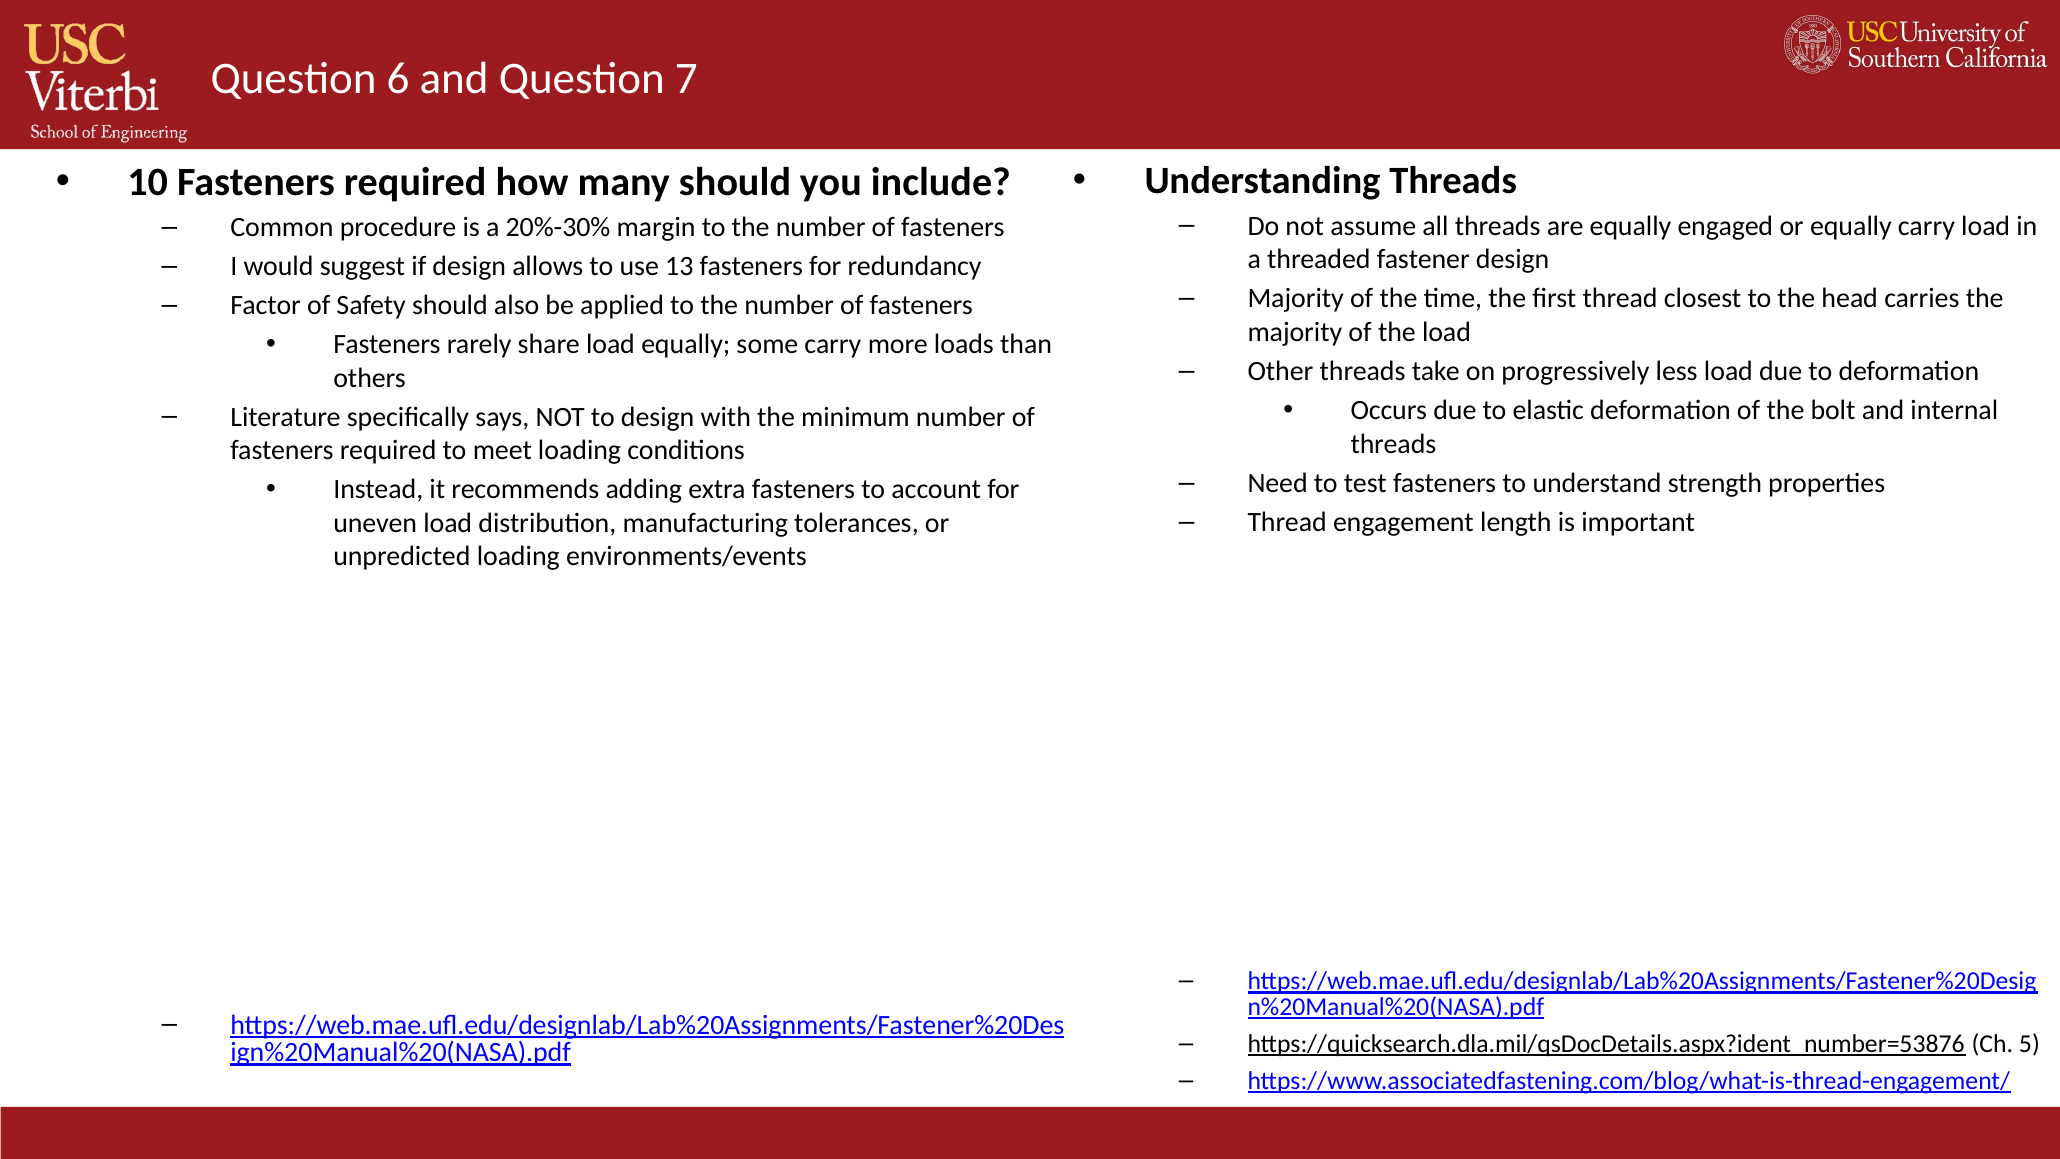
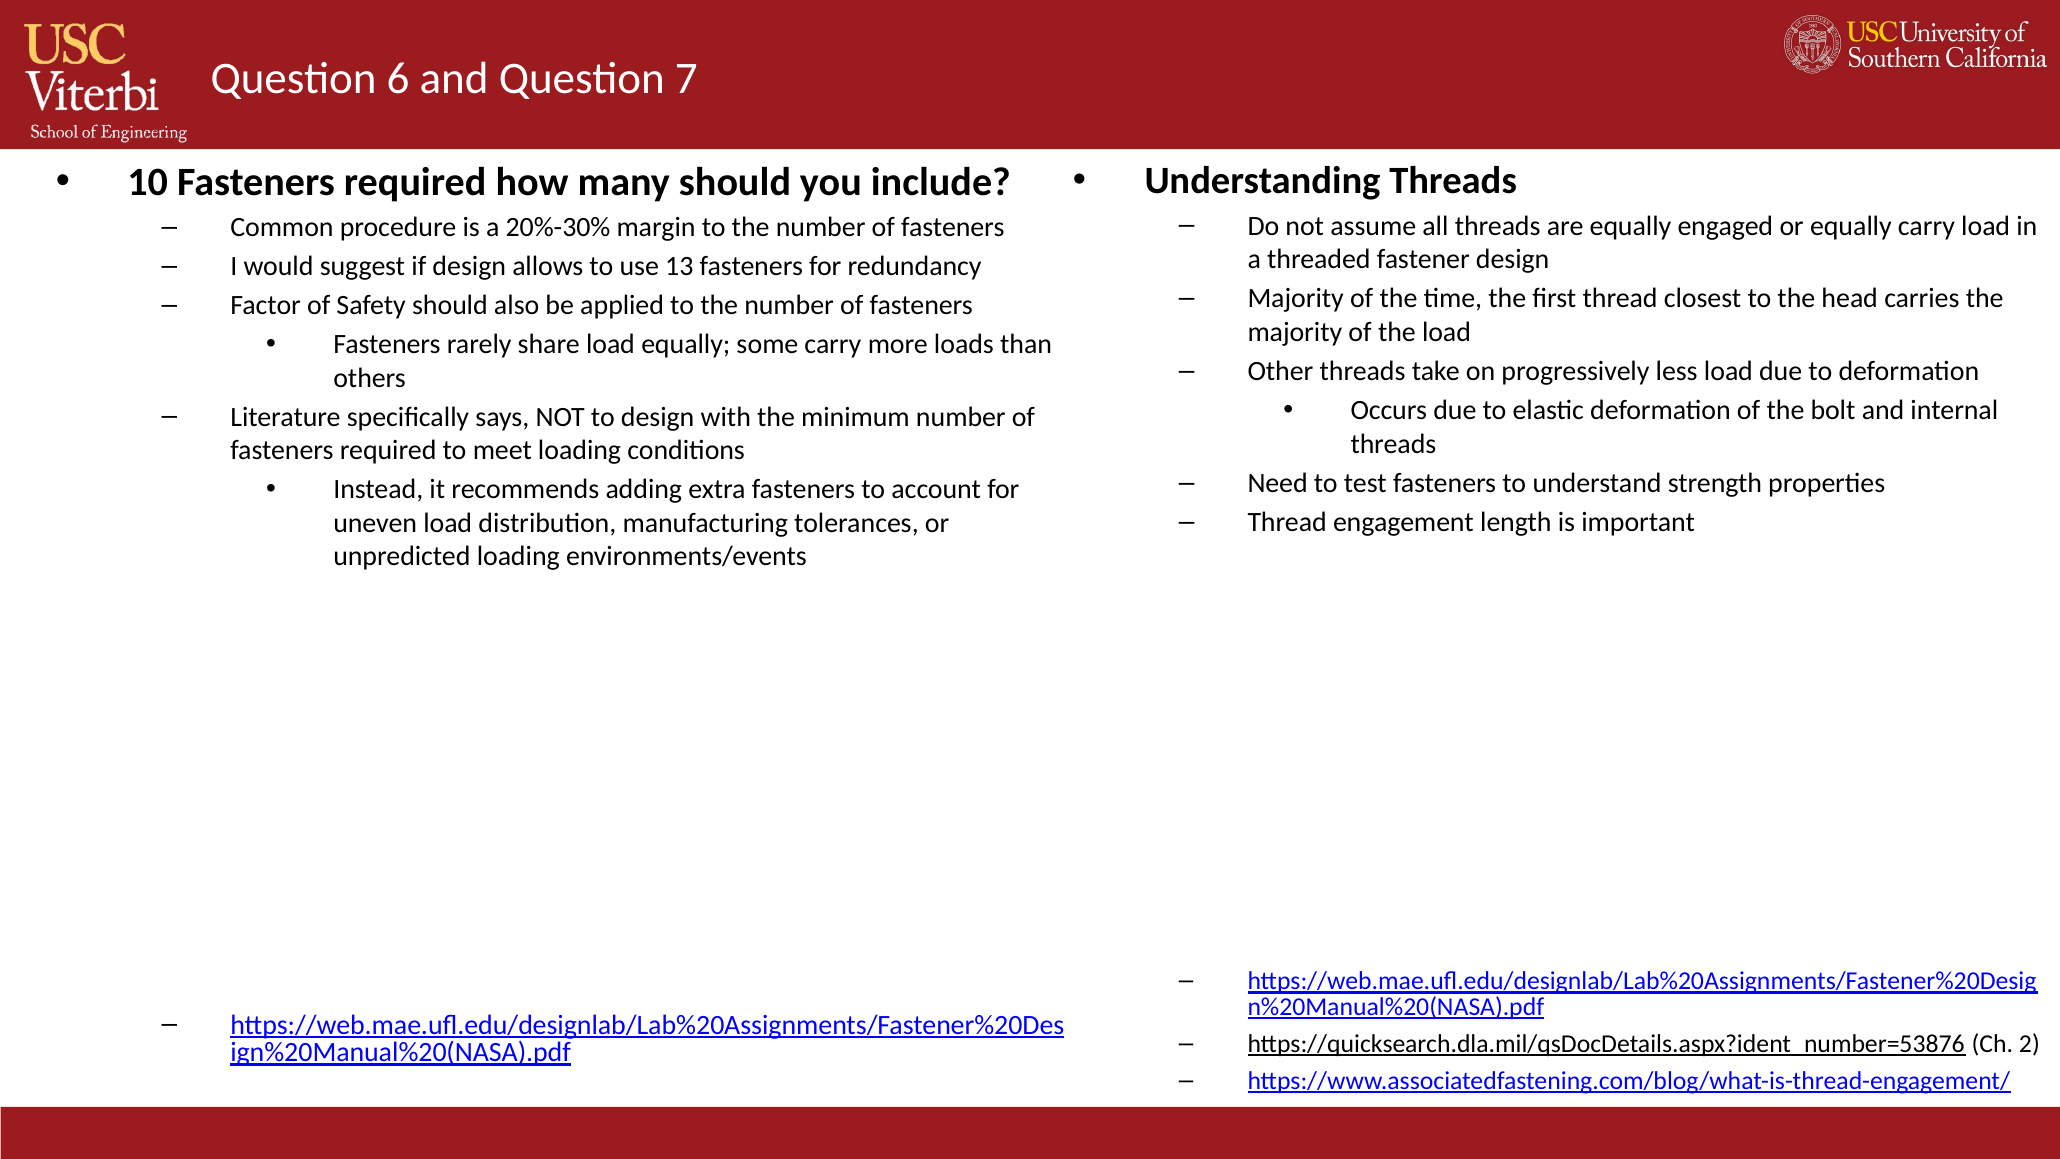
5: 5 -> 2
